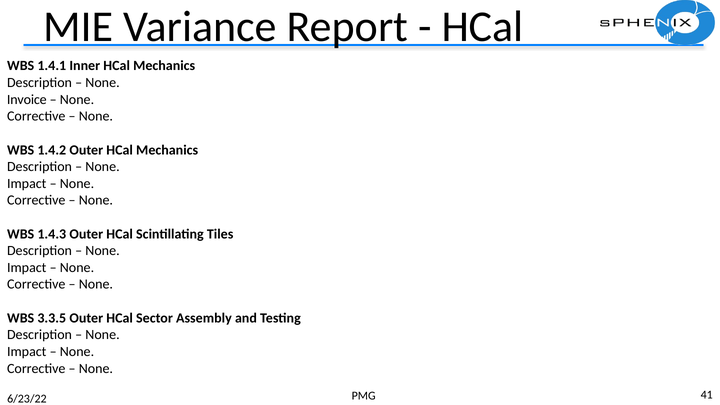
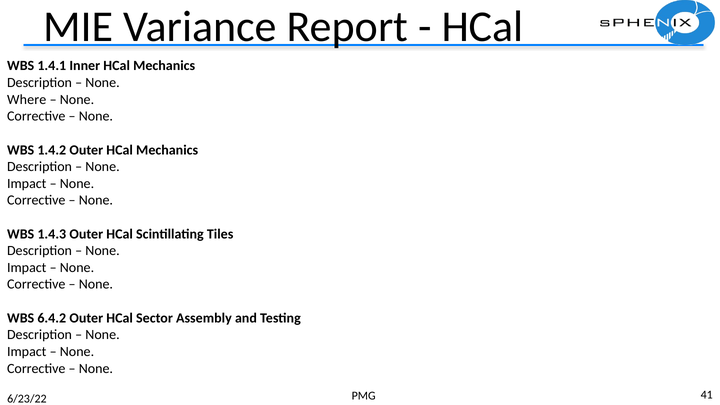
Invoice: Invoice -> Where
3.3.5: 3.3.5 -> 6.4.2
